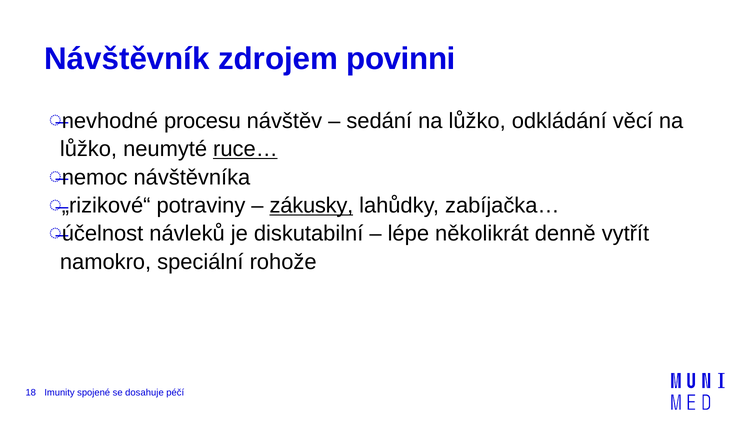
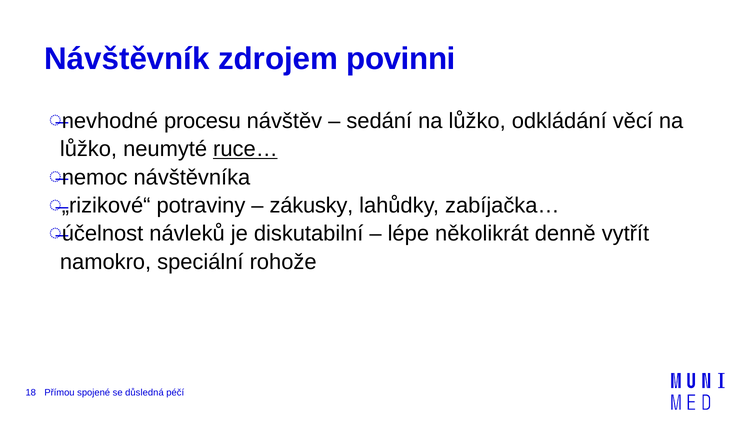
zákusky underline: present -> none
Imunity: Imunity -> Přímou
dosahuje: dosahuje -> důsledná
